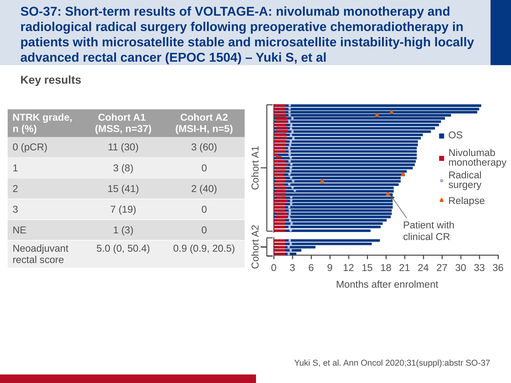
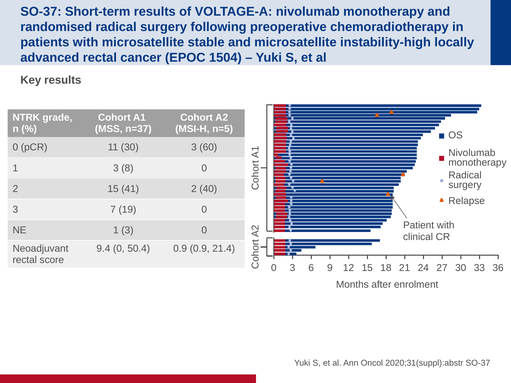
radiological: radiological -> randomised
5.0: 5.0 -> 9.4
20.5: 20.5 -> 21.4
